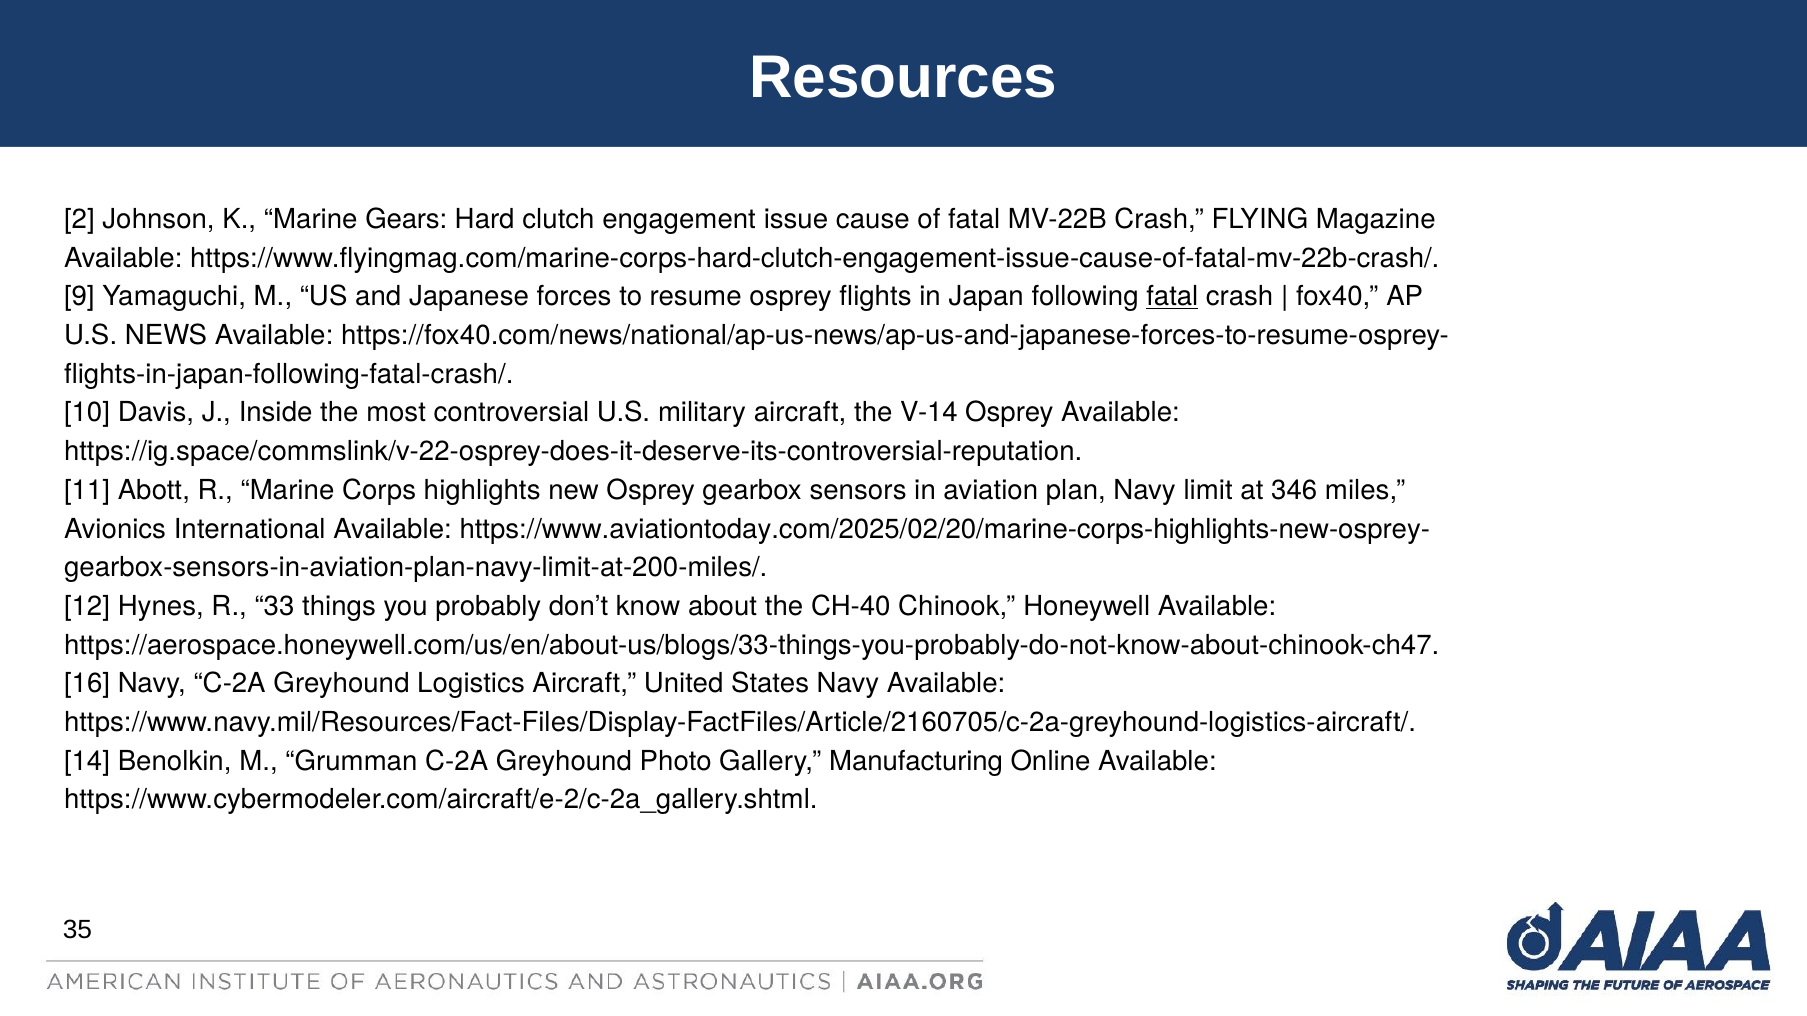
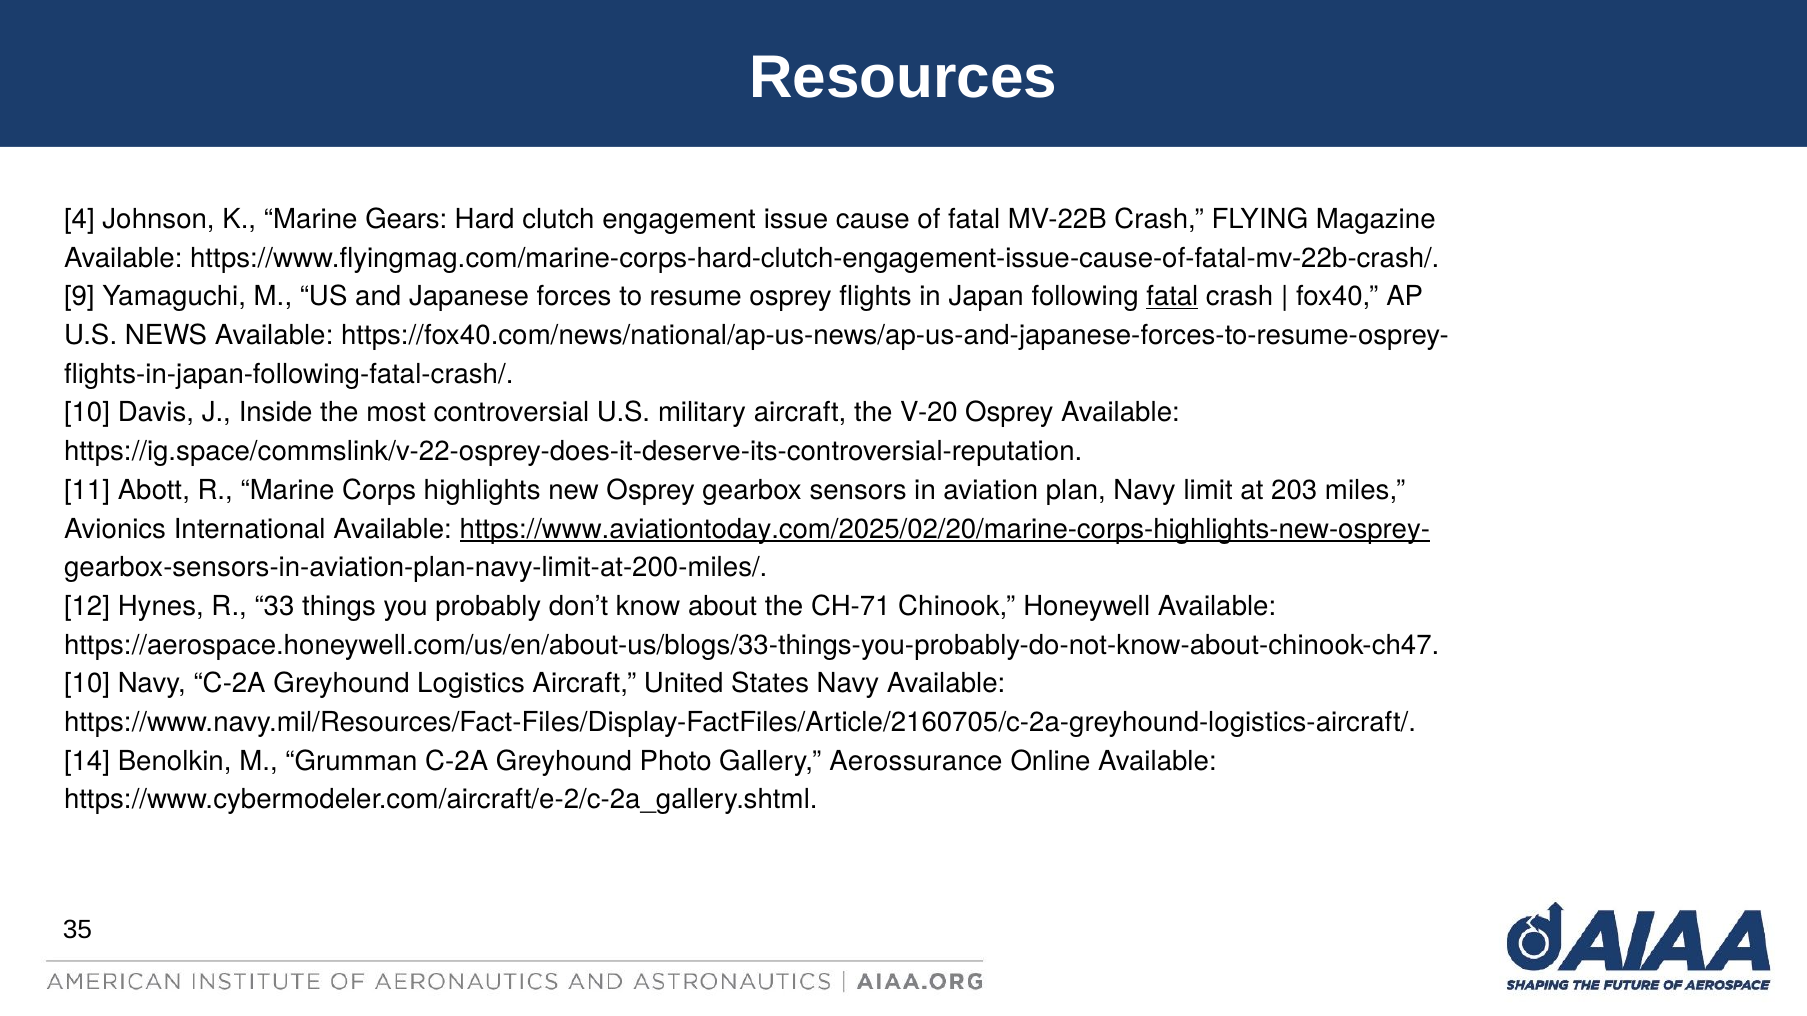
2: 2 -> 4
V-14: V-14 -> V-20
346: 346 -> 203
https://www.aviationtoday.com/2025/02/20/marine-corps-highlights-new-osprey- underline: none -> present
CH-40: CH-40 -> CH-71
16 at (87, 684): 16 -> 10
Manufacturing: Manufacturing -> Aerossurance
